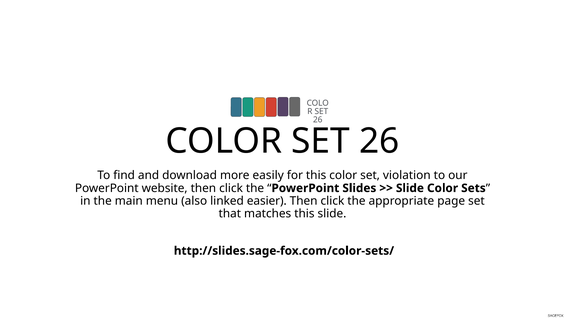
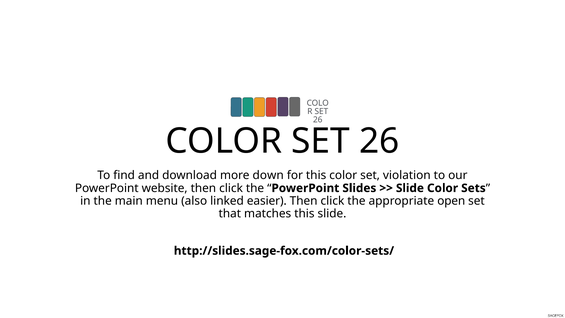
easily: easily -> down
page: page -> open
